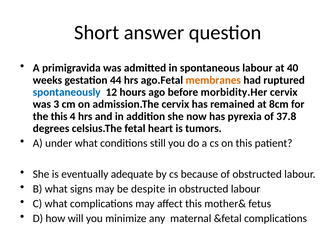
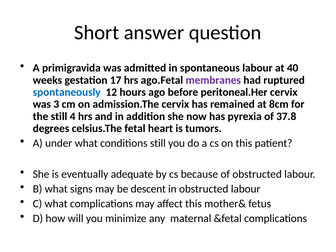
44: 44 -> 17
membranes colour: orange -> purple
morbidity.Her: morbidity.Her -> peritoneal.Her
the this: this -> still
despite: despite -> descent
